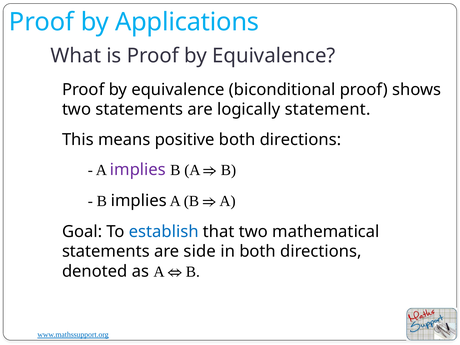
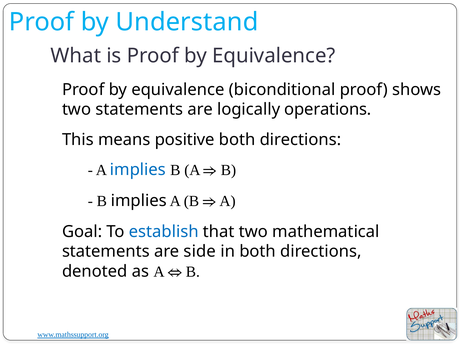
Applications: Applications -> Understand
statement: statement -> operations
implies at (138, 170) colour: purple -> blue
